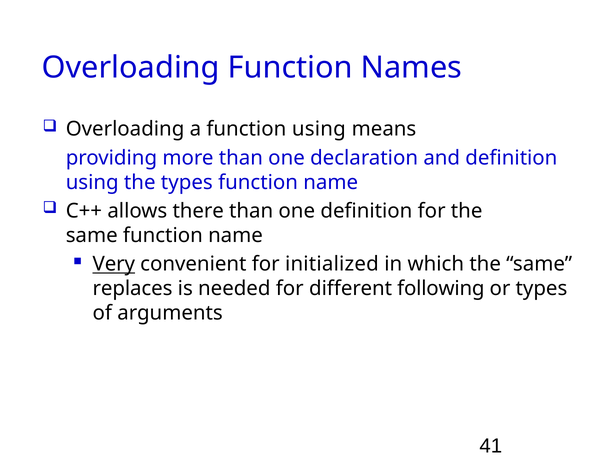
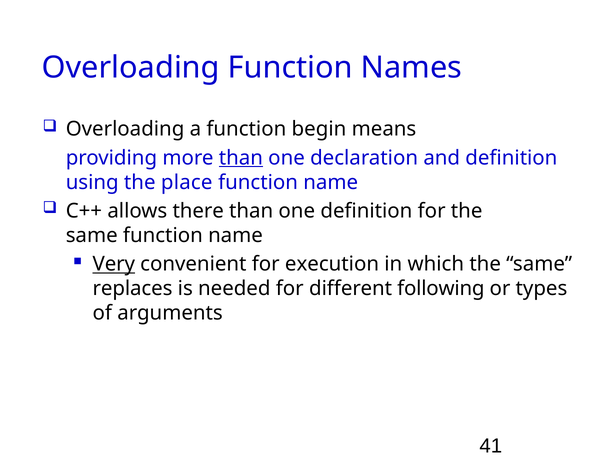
function using: using -> begin
than at (241, 158) underline: none -> present
the types: types -> place
initialized: initialized -> execution
